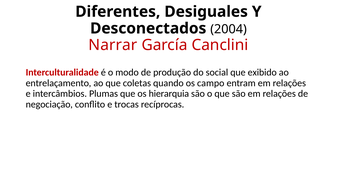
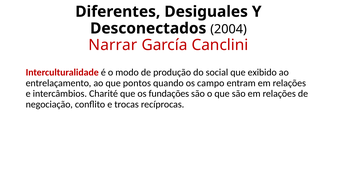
coletas: coletas -> pontos
Plumas: Plumas -> Charité
hierarquia: hierarquia -> fundações
